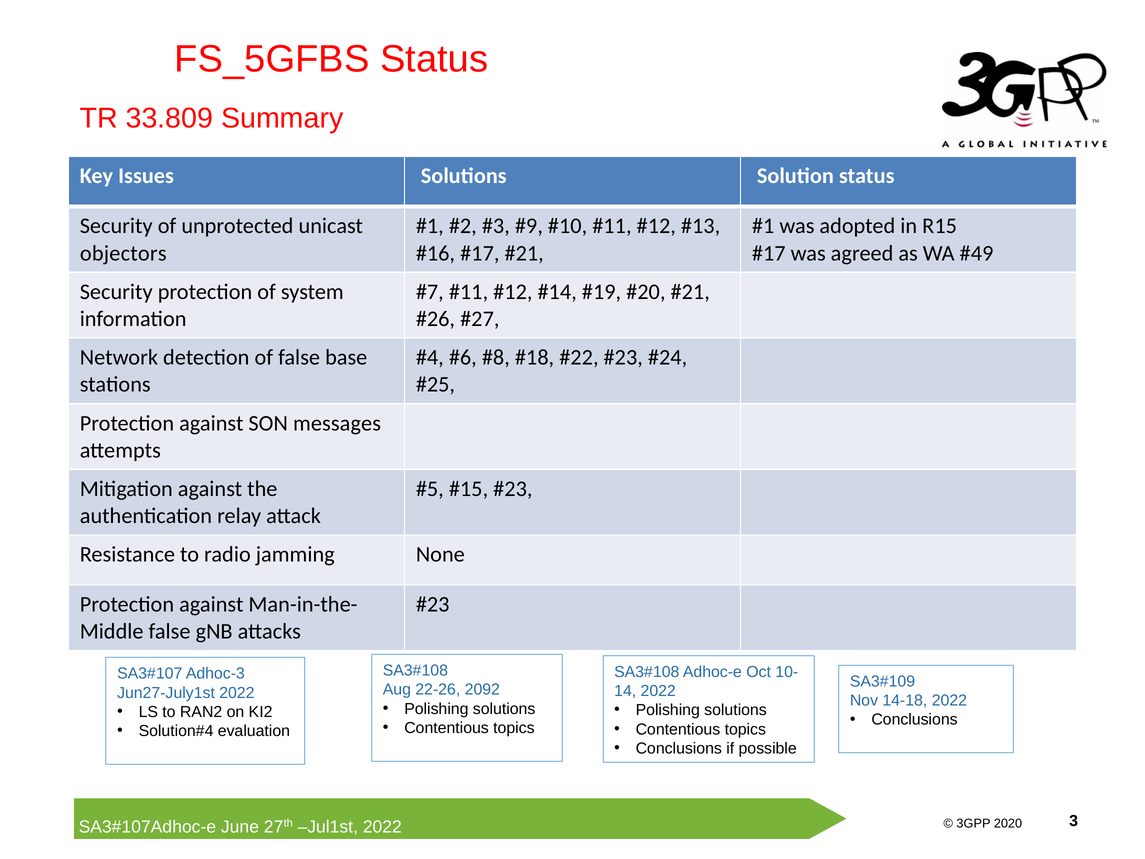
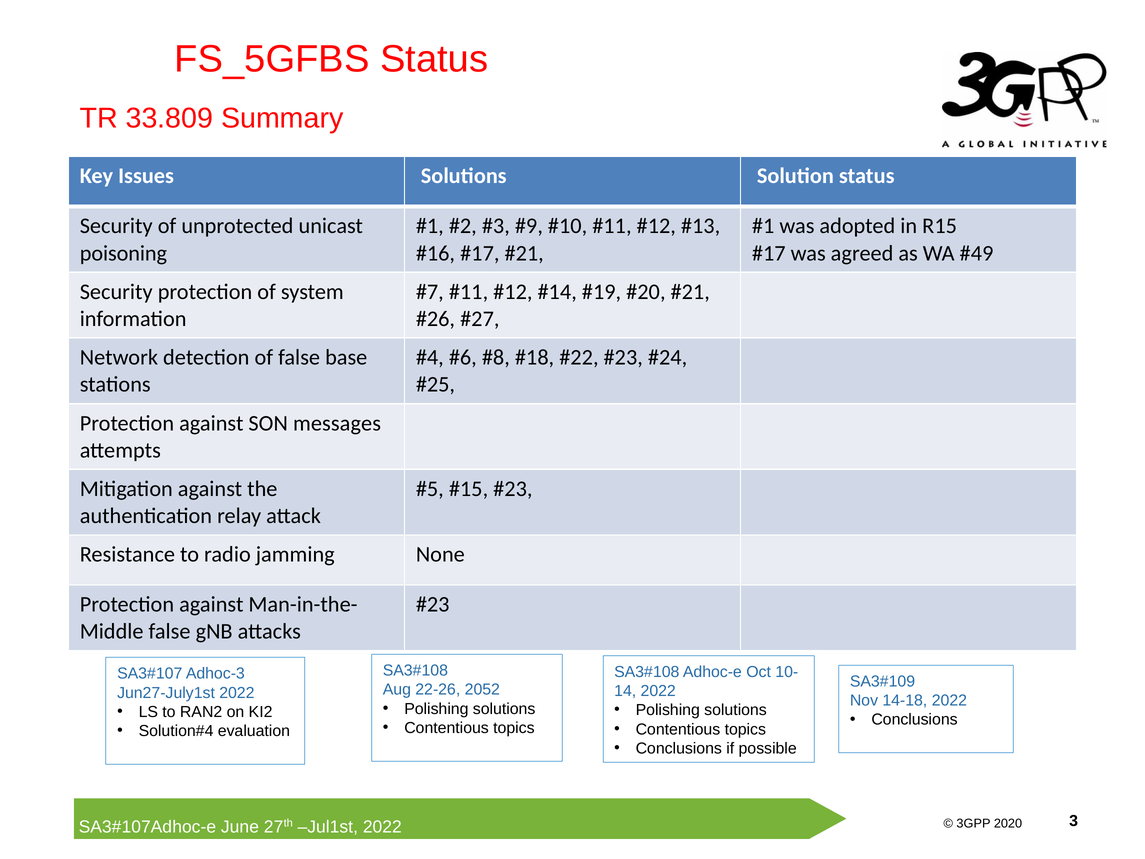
objectors: objectors -> poisoning
2092: 2092 -> 2052
